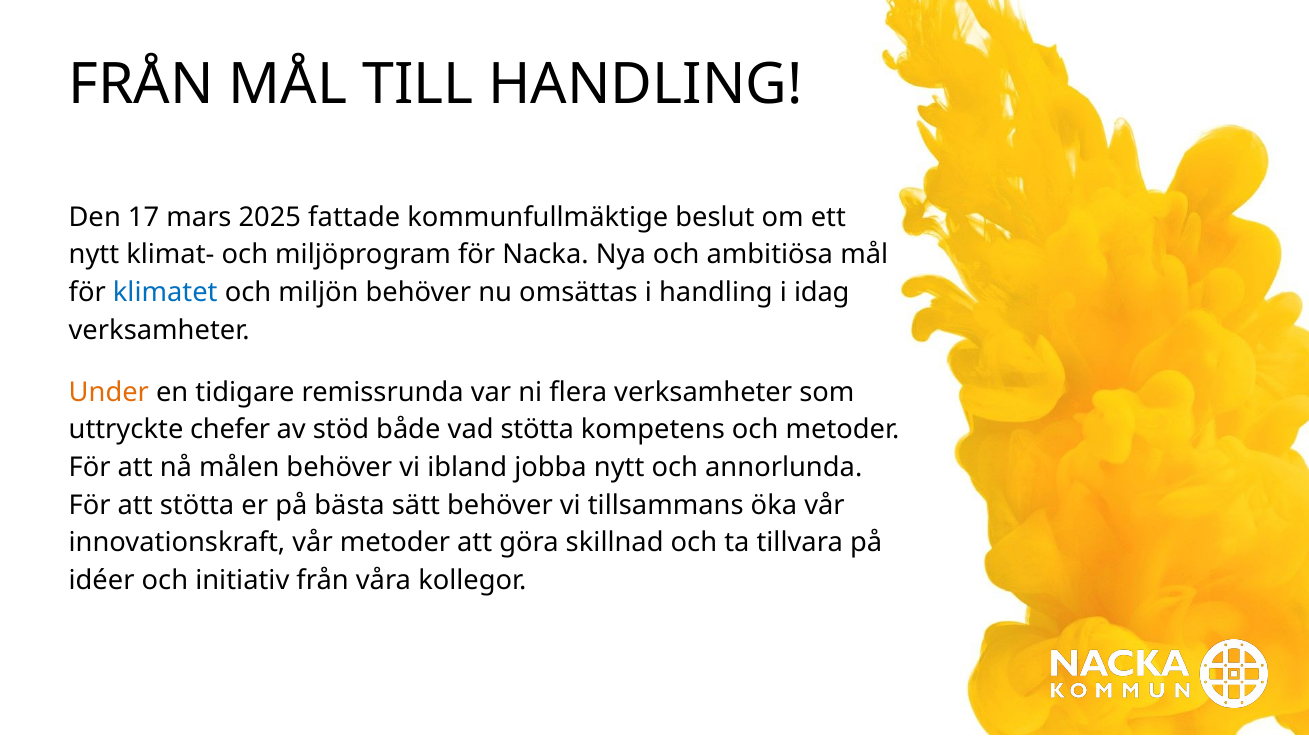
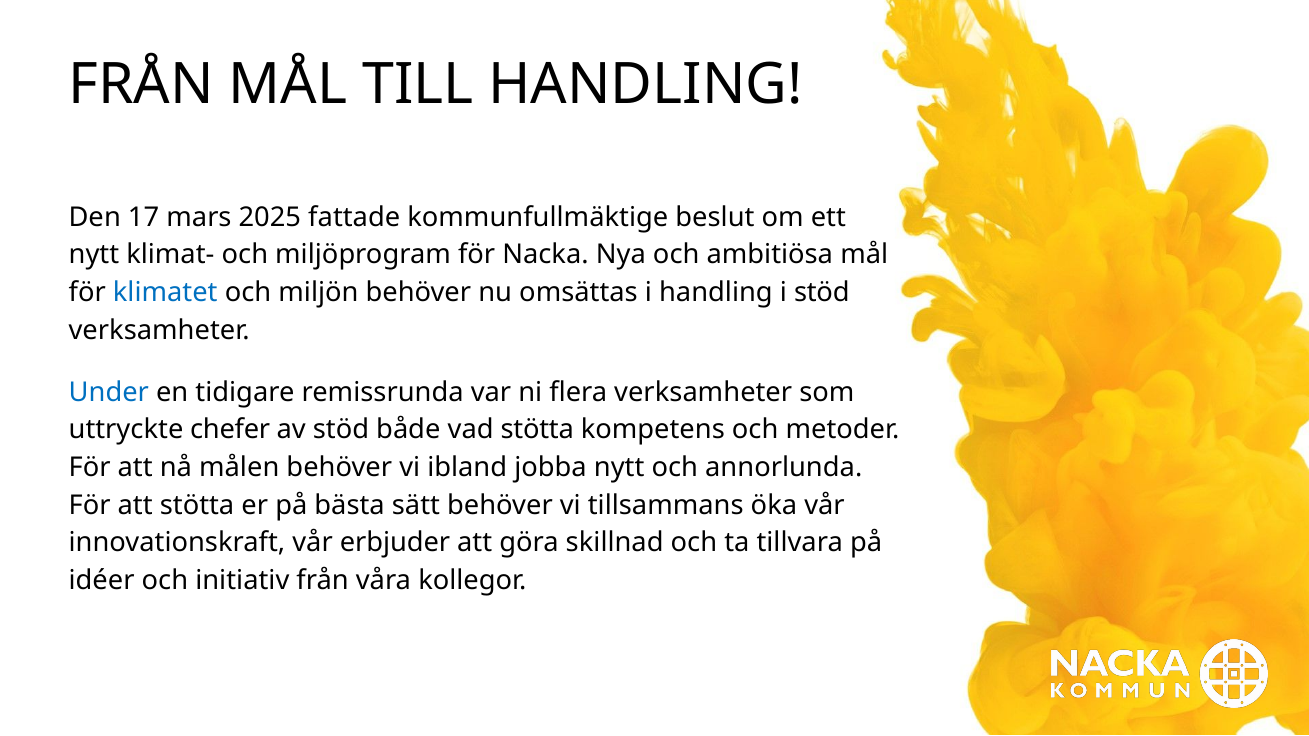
i idag: idag -> stöd
Under colour: orange -> blue
vår metoder: metoder -> erbjuder
